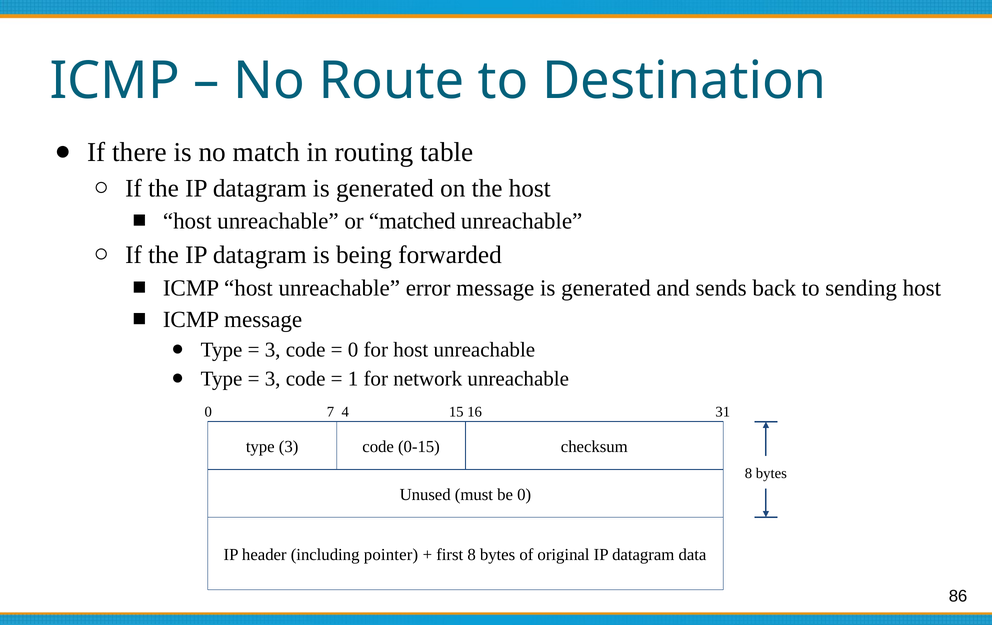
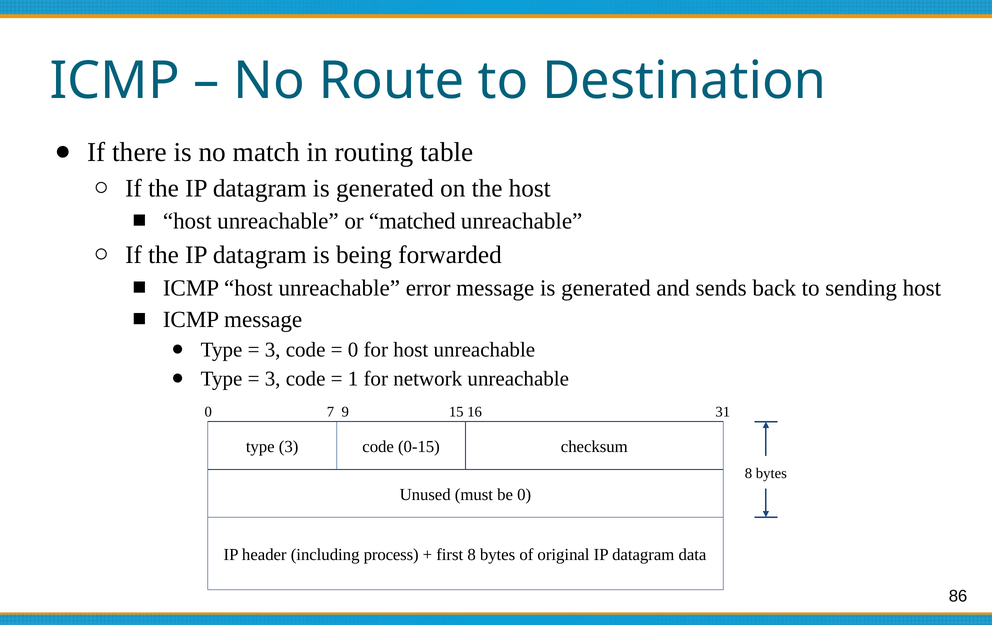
4: 4 -> 9
pointer: pointer -> process
